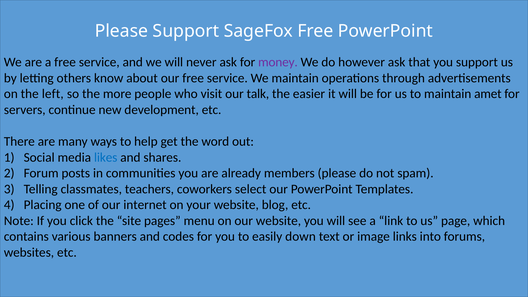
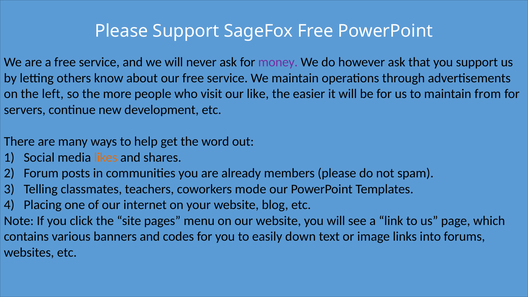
talk: talk -> like
amet: amet -> from
likes colour: blue -> orange
select: select -> mode
